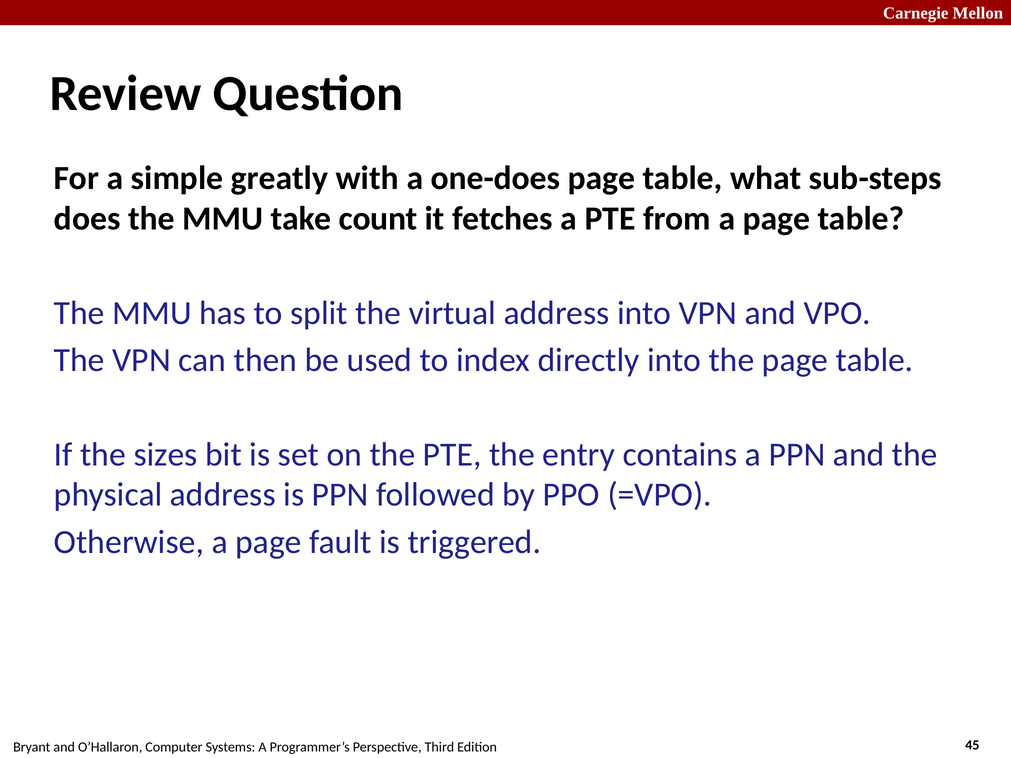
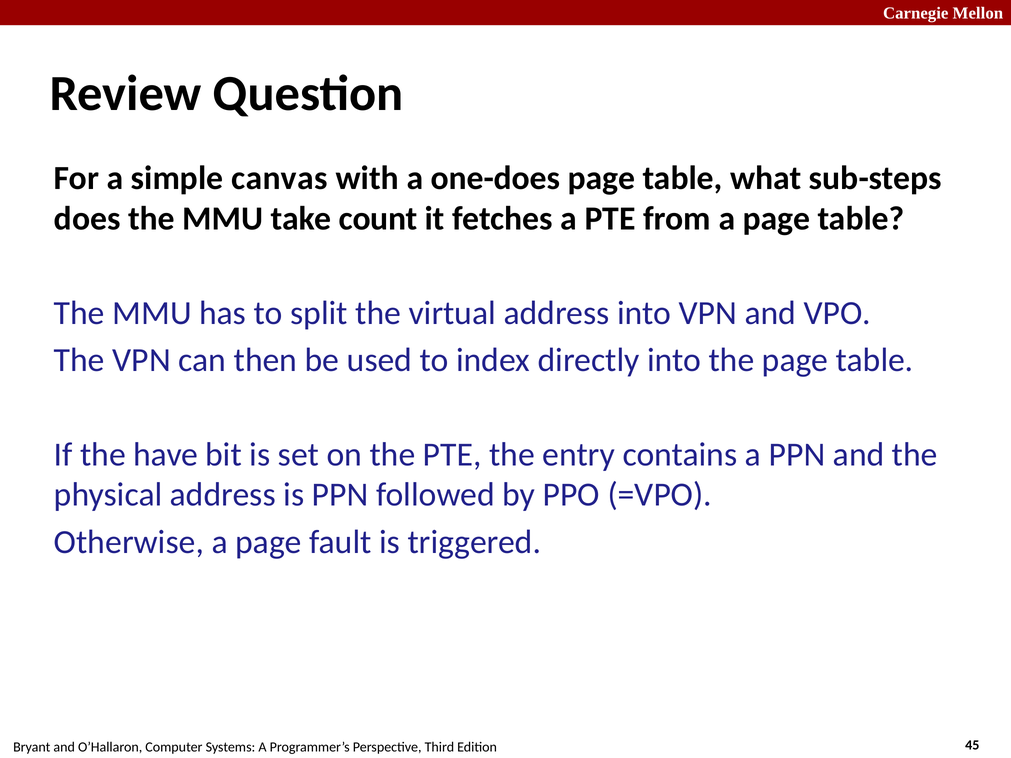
greatly: greatly -> canvas
sizes: sizes -> have
